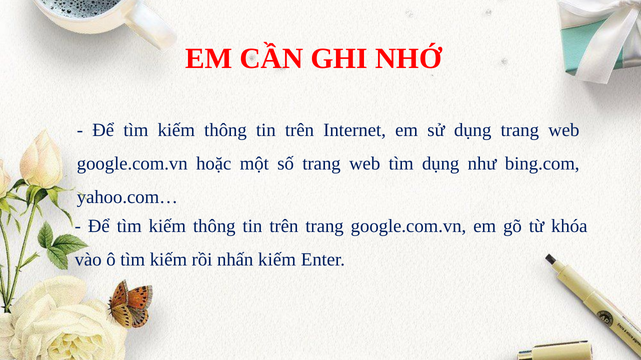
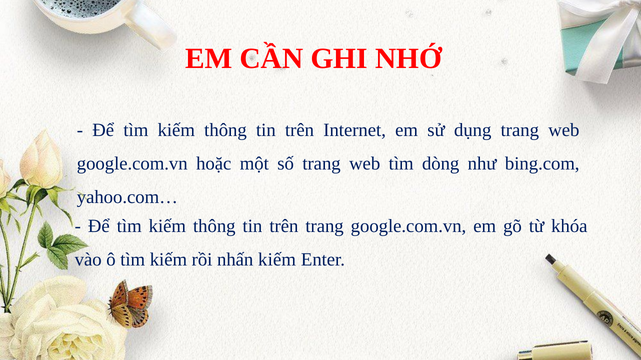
tìm dụng: dụng -> dòng
